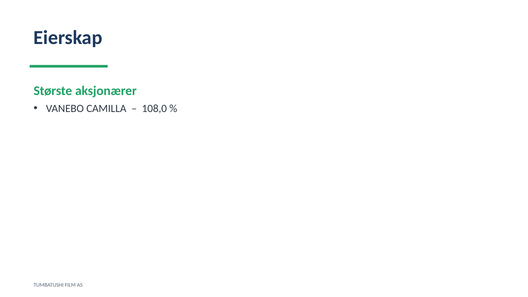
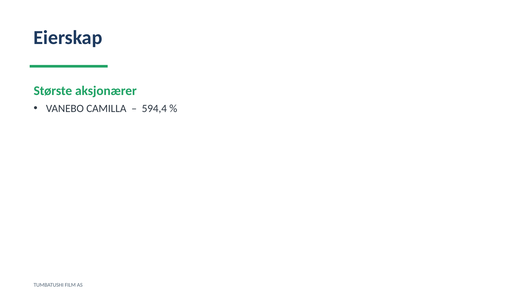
108,0: 108,0 -> 594,4
